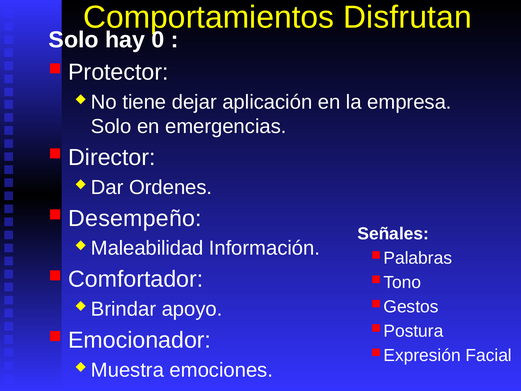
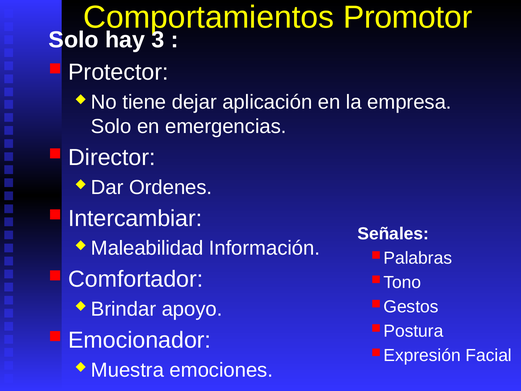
Disfrutan: Disfrutan -> Promotor
0: 0 -> 3
Desempeño: Desempeño -> Intercambiar
